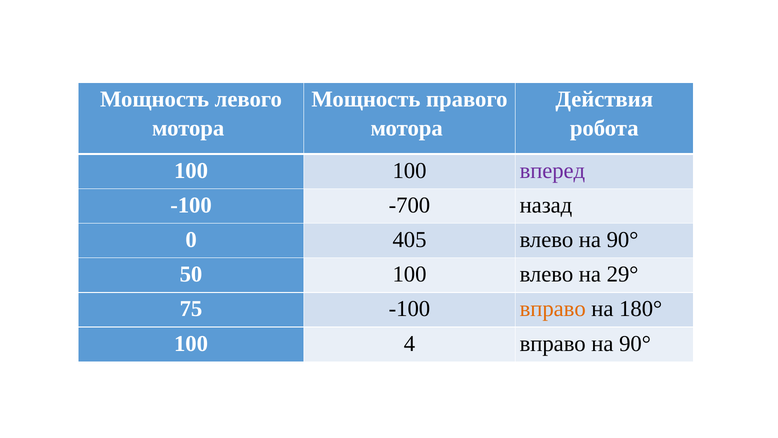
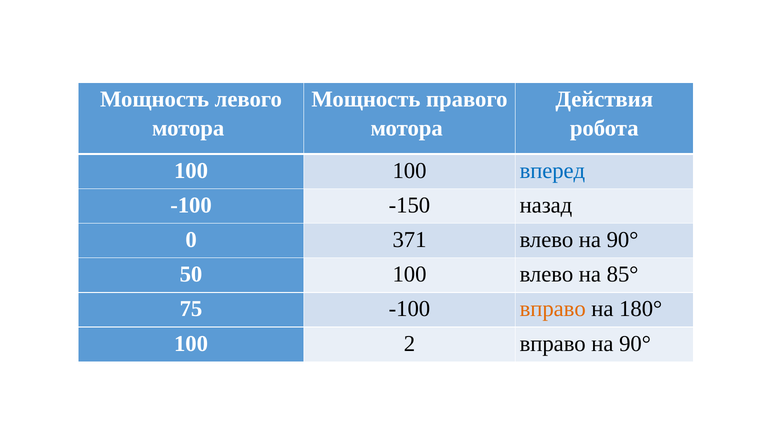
вперед colour: purple -> blue
-700: -700 -> -150
405: 405 -> 371
29°: 29° -> 85°
4: 4 -> 2
